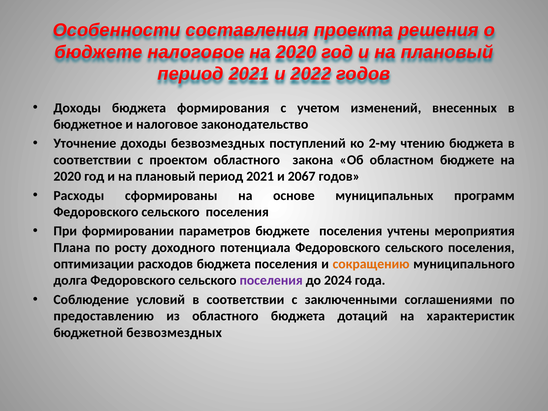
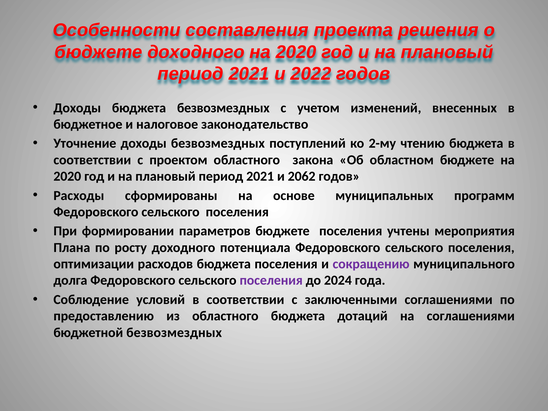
бюджете налоговое: налоговое -> доходного
бюджета формирования: формирования -> безвозмездных
2067: 2067 -> 2062
сокращению colour: orange -> purple
на характеристик: характеристик -> соглашениями
